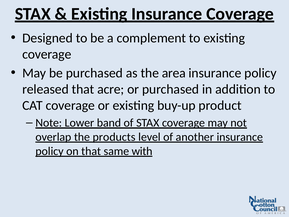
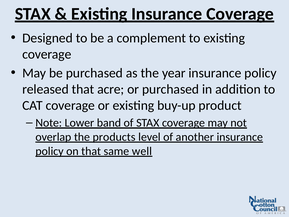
area: area -> year
with: with -> well
